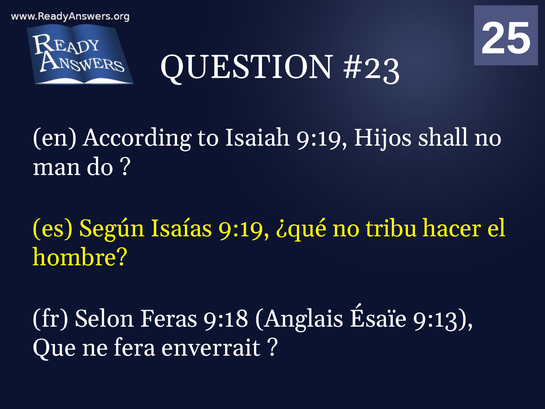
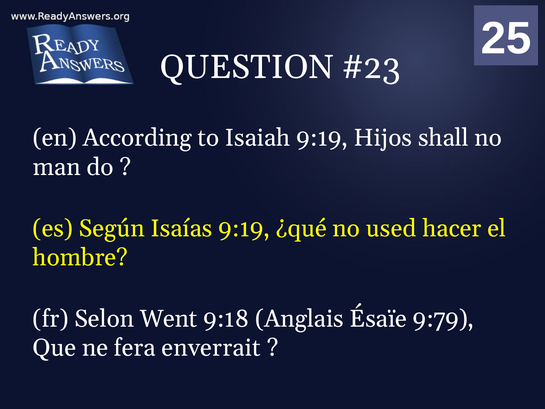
tribu: tribu -> used
Feras: Feras -> Went
9:13: 9:13 -> 9:79
